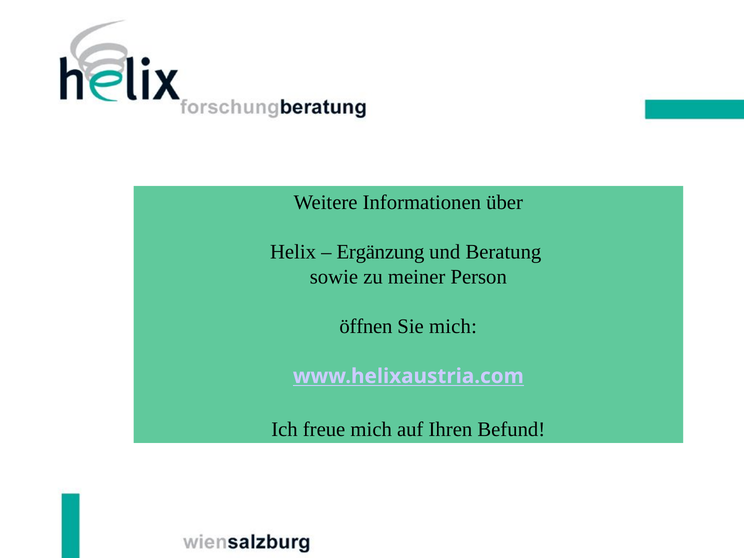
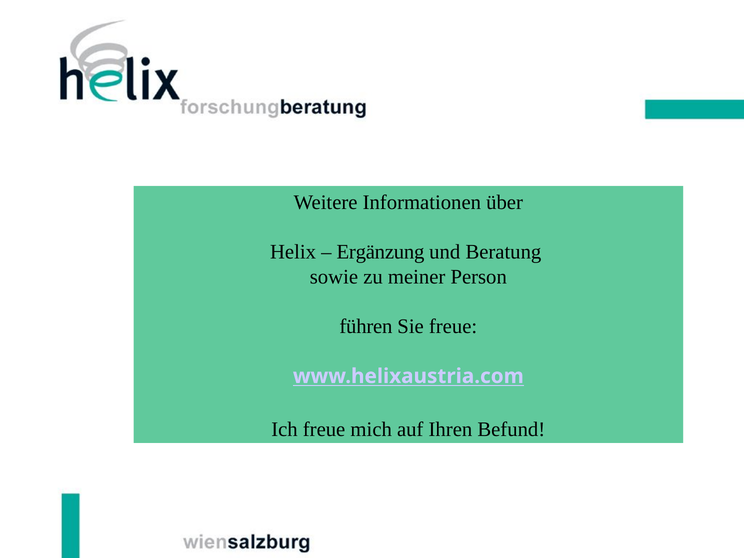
öffnen: öffnen -> führen
Sie mich: mich -> freue
